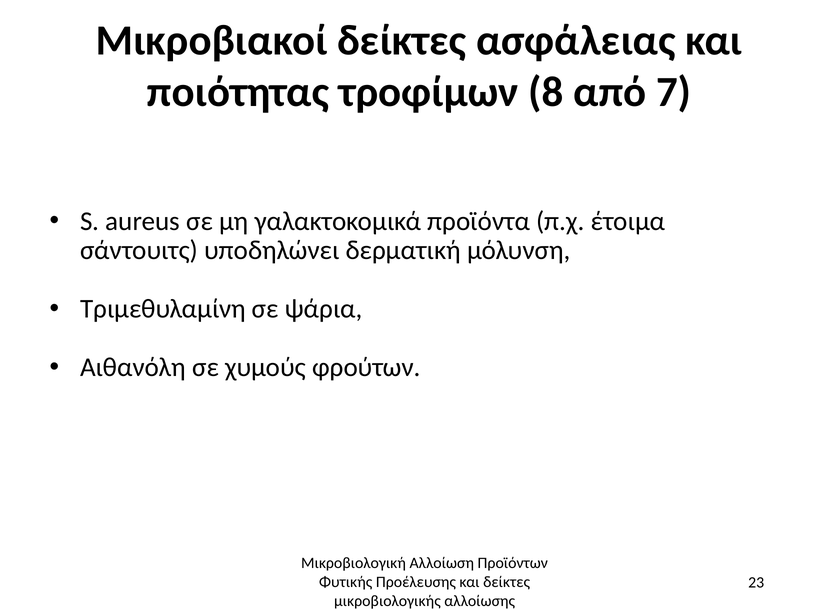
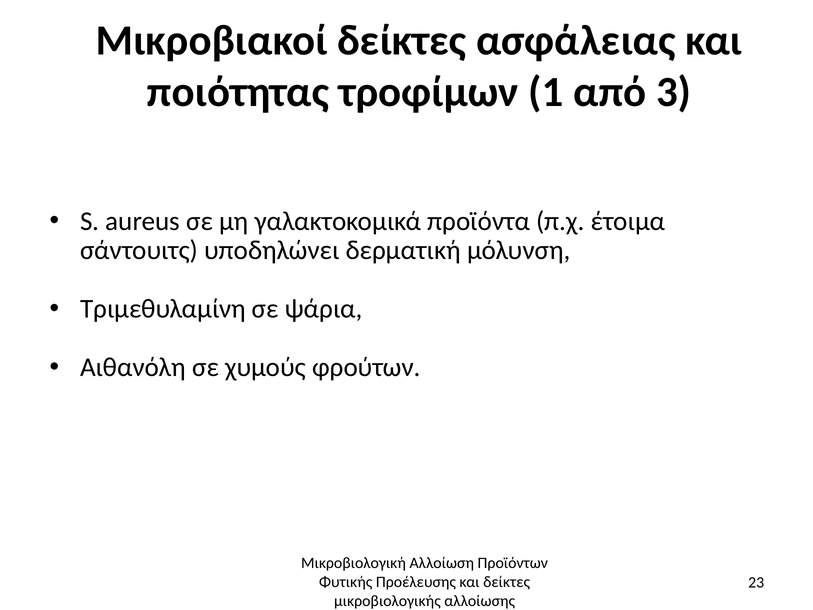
8: 8 -> 1
7: 7 -> 3
